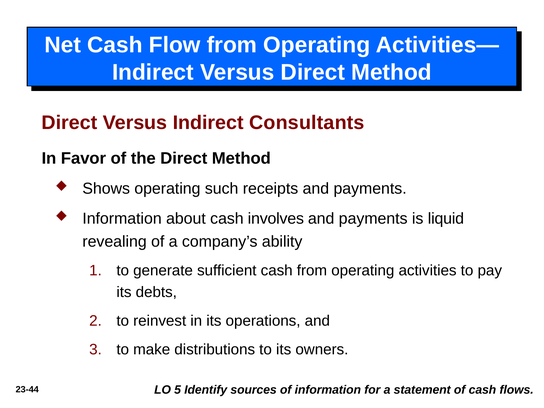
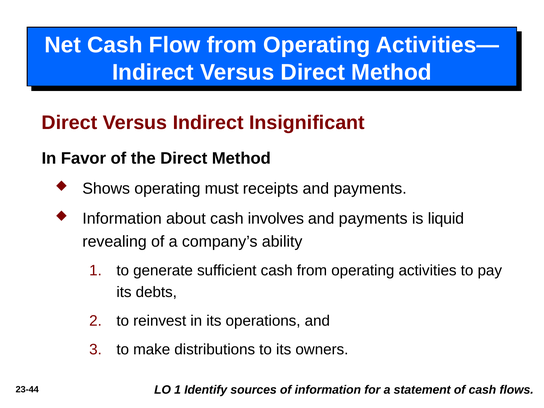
Consultants: Consultants -> Insignificant
such: such -> must
LO 5: 5 -> 1
